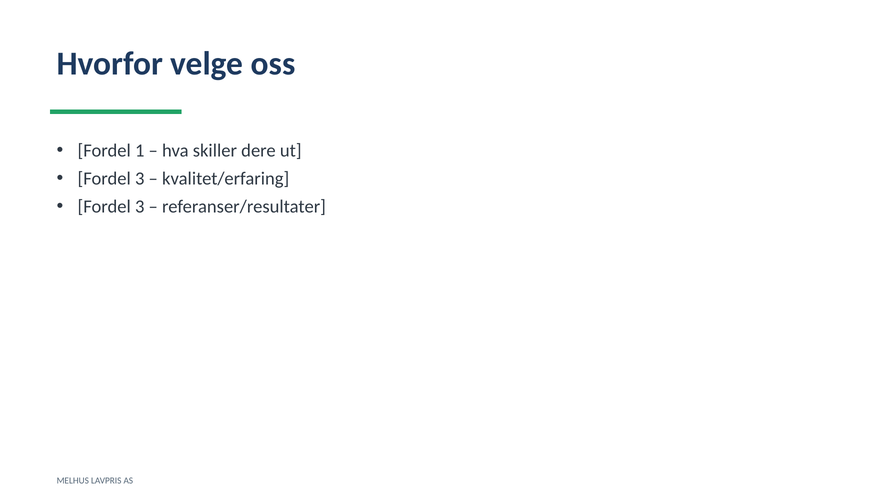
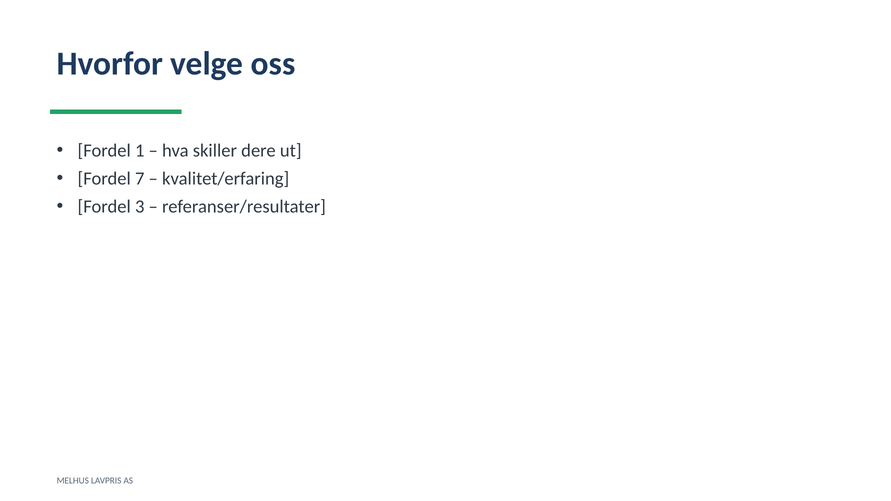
3 at (140, 179): 3 -> 7
